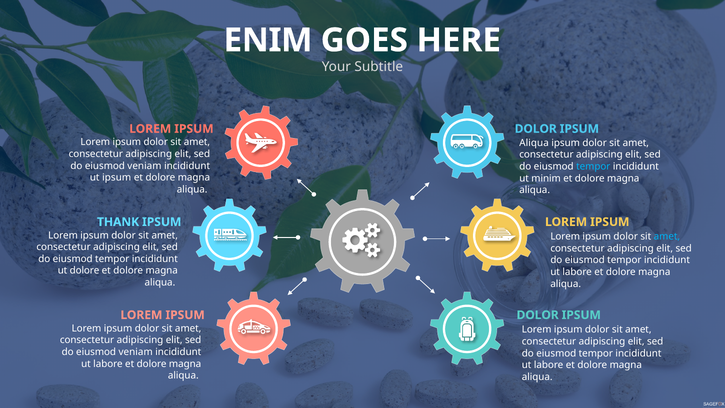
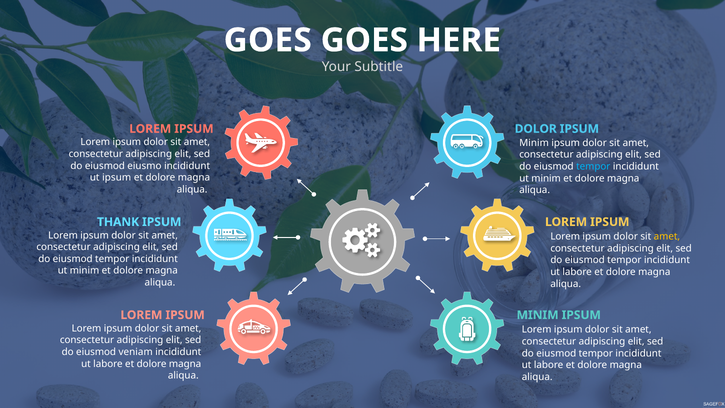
ENIM at (268, 40): ENIM -> GOES
Aliqua at (534, 143): Aliqua -> Minim
veniam at (144, 166): veniam -> eiusmo
amet at (667, 237) colour: light blue -> yellow
dolore at (85, 271): dolore -> minim
DOLOR at (538, 315): DOLOR -> MINIM
